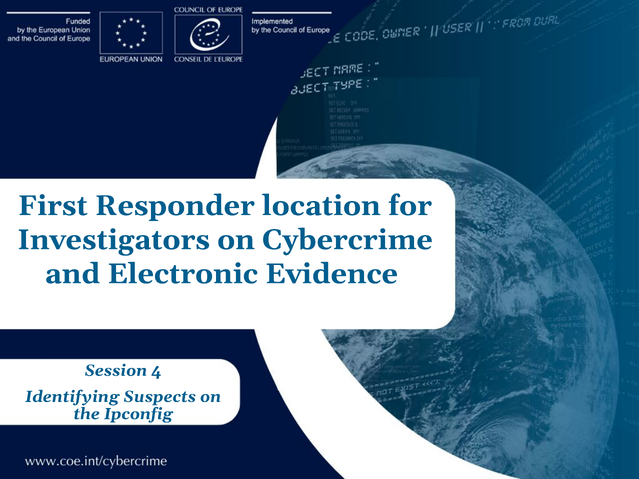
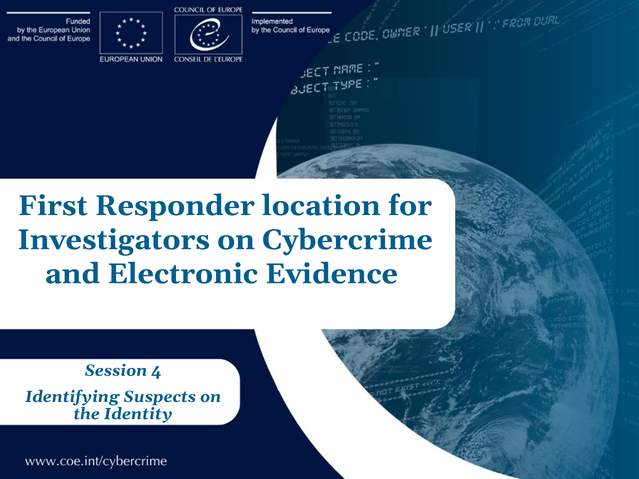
Ipconfig: Ipconfig -> Identity
